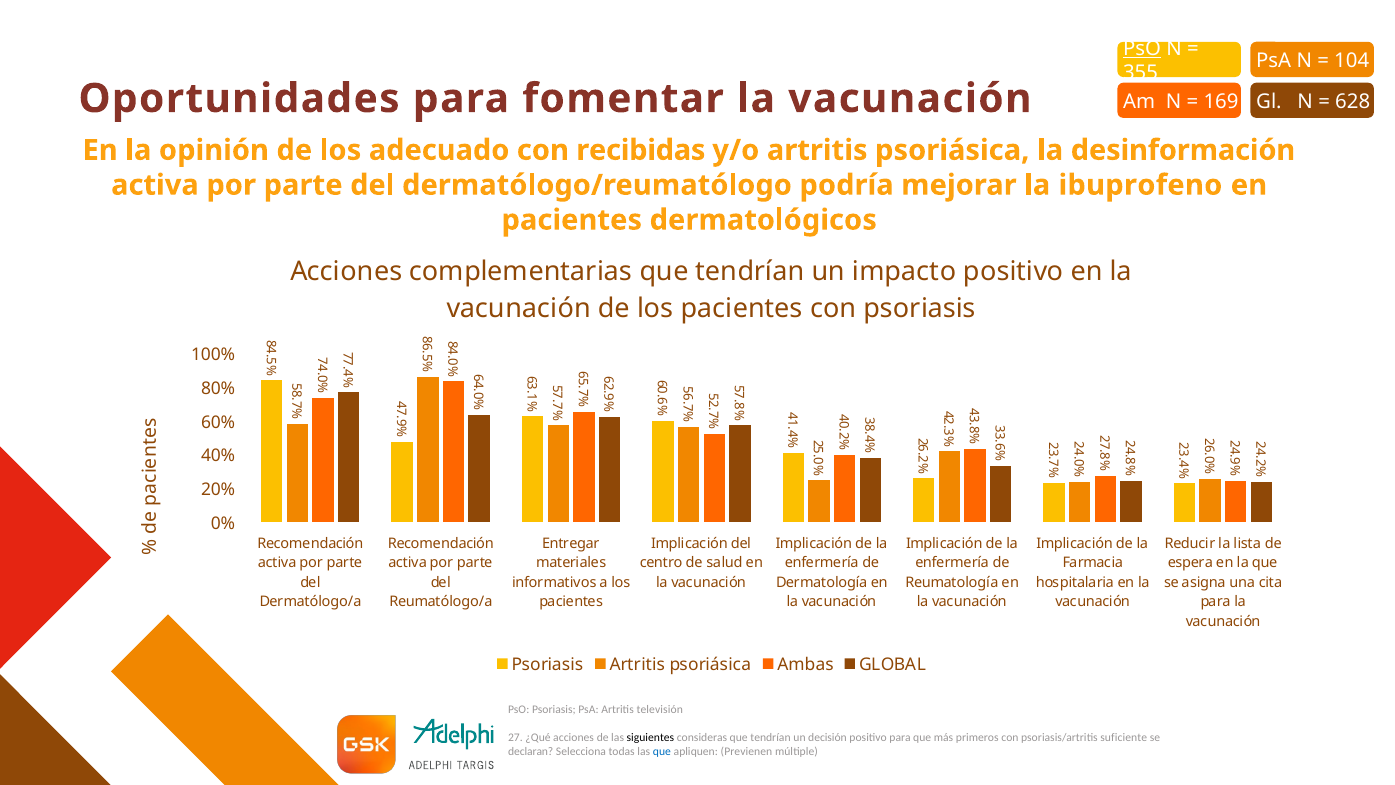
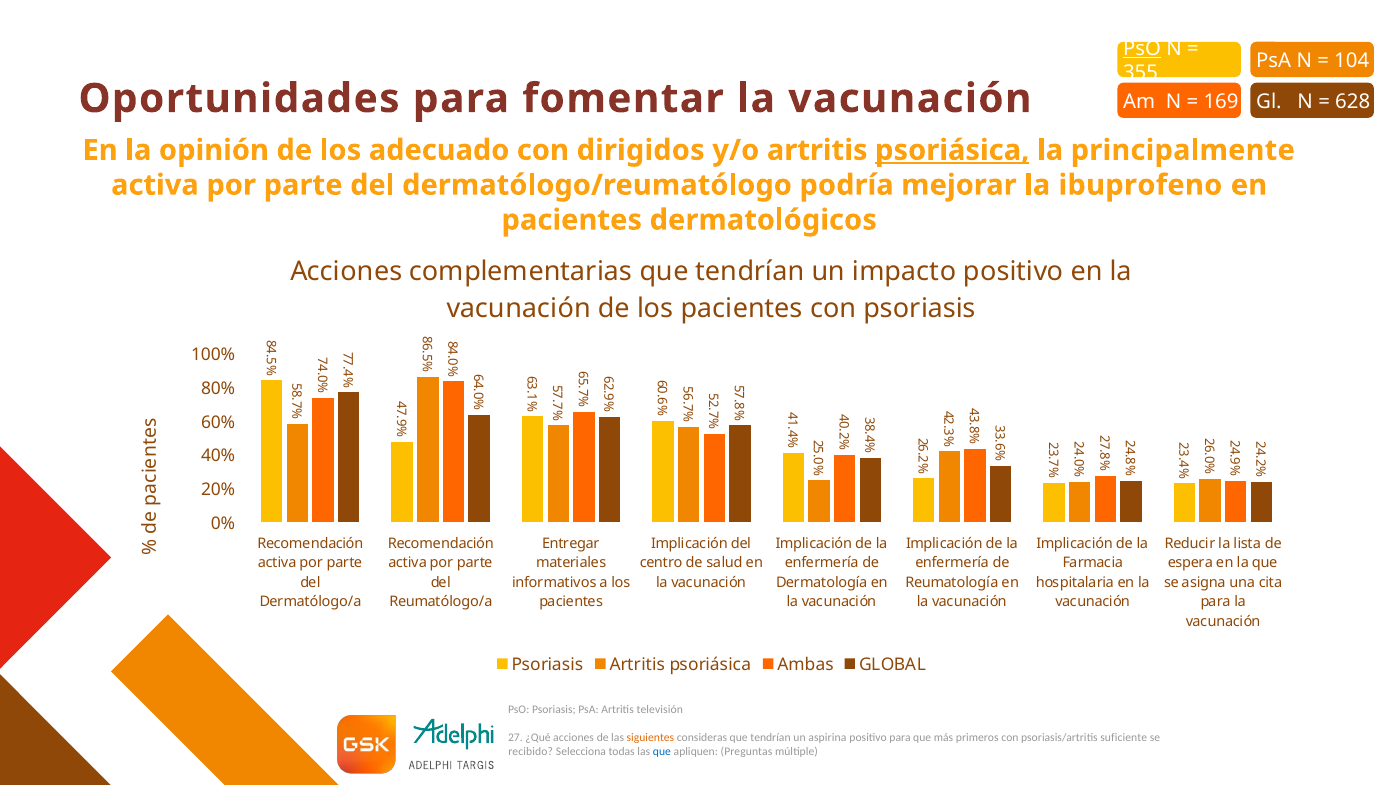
recibidas: recibidas -> dirigidos
psoriásica at (952, 150) underline: none -> present
desinformación: desinformación -> principalmente
siguientes colour: black -> orange
decisión: decisión -> aspirina
declaran: declaran -> recibido
Previenen: Previenen -> Preguntas
